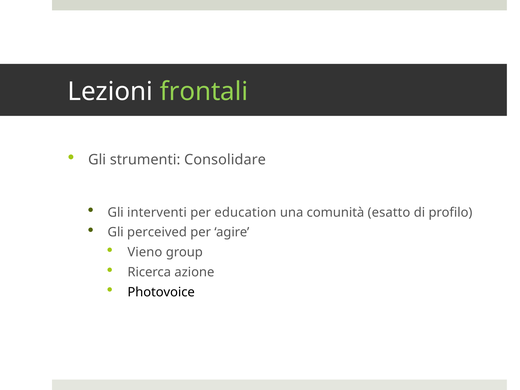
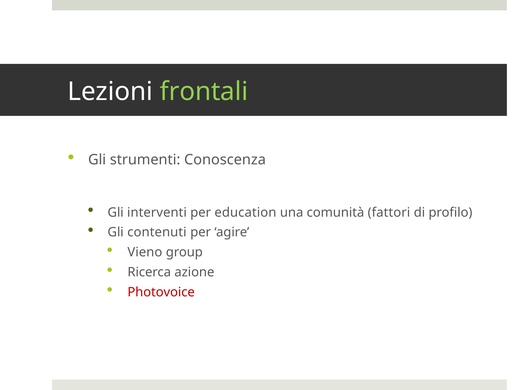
Consolidare: Consolidare -> Conoscenza
esatto: esatto -> fattori
perceived: perceived -> contenuti
Photovoice colour: black -> red
